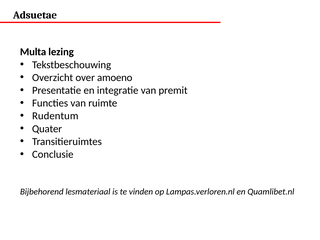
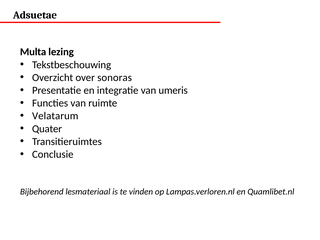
amoeno: amoeno -> sonoras
premit: premit -> umeris
Rudentum: Rudentum -> Velatarum
